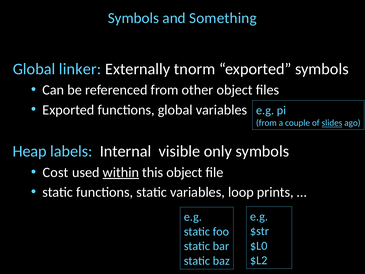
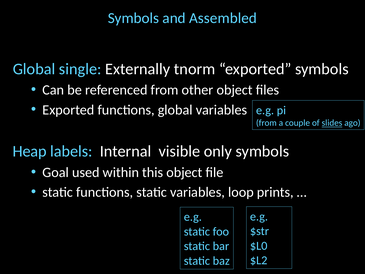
Something: Something -> Assembled
linker: linker -> single
Cost: Cost -> Goal
within underline: present -> none
